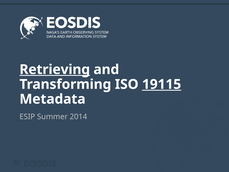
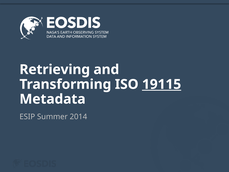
Retrieving underline: present -> none
